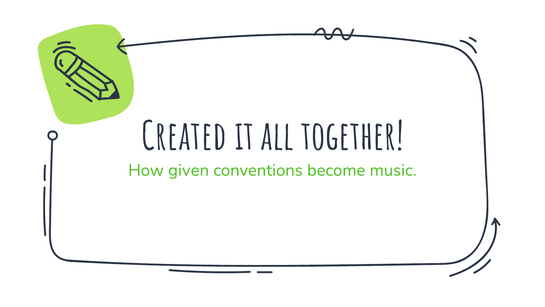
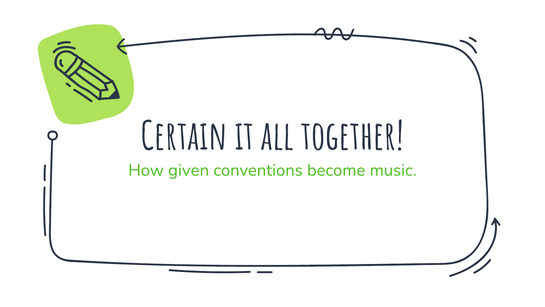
Created: Created -> Certain
